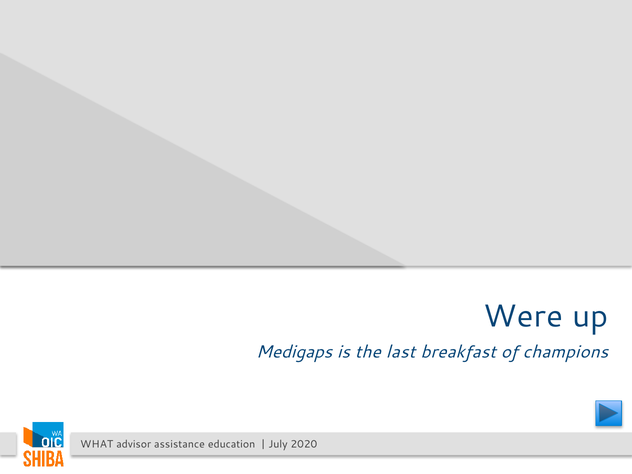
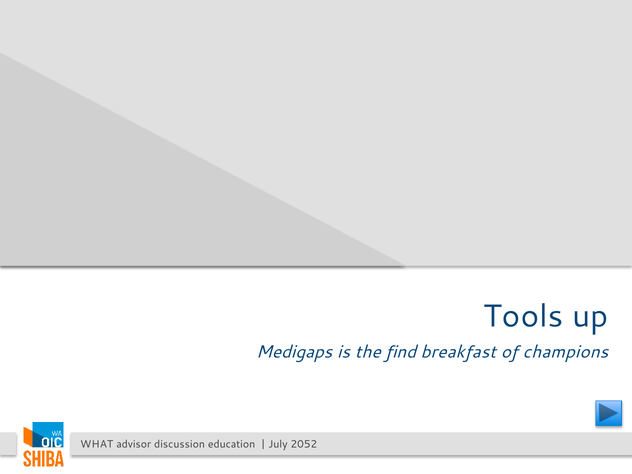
Were: Were -> Tools
last: last -> find
assistance: assistance -> discussion
2020: 2020 -> 2052
